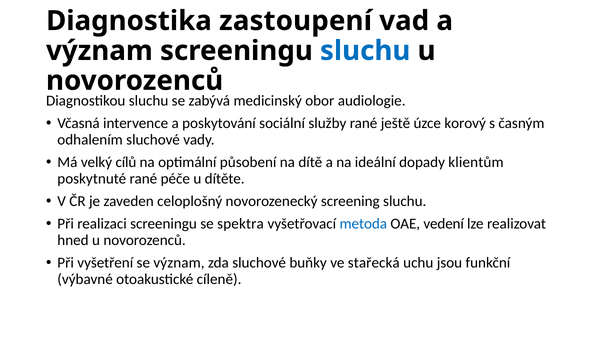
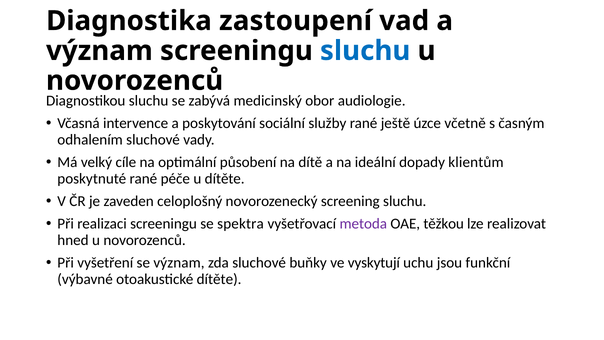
korový: korový -> včetně
cílů: cílů -> cíle
metoda colour: blue -> purple
vedení: vedení -> těžkou
stařecká: stařecká -> vyskytují
otoakustické cíleně: cíleně -> dítěte
